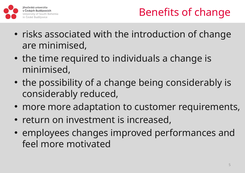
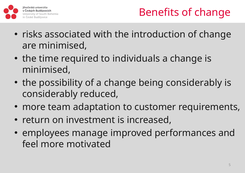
more more: more -> team
changes: changes -> manage
